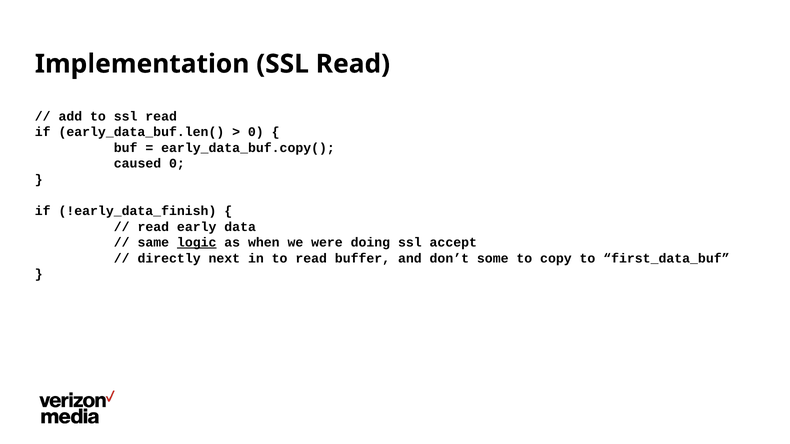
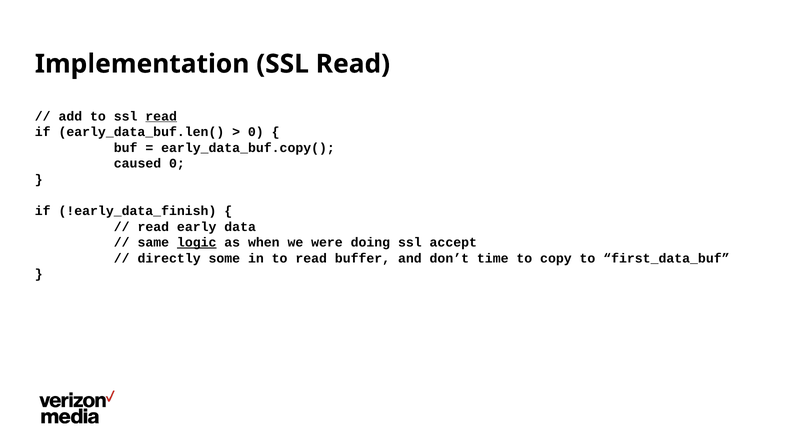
read at (161, 116) underline: none -> present
next: next -> some
some: some -> time
